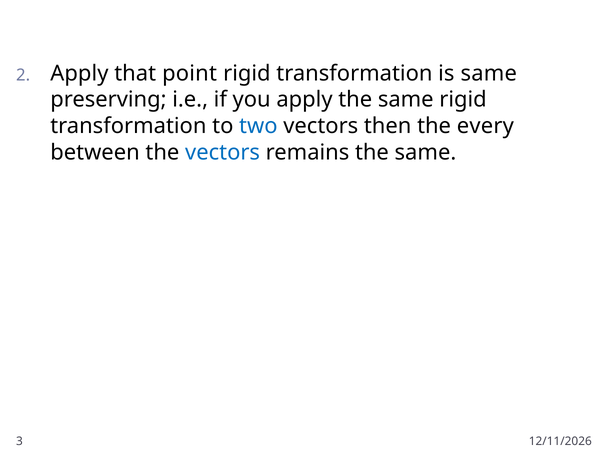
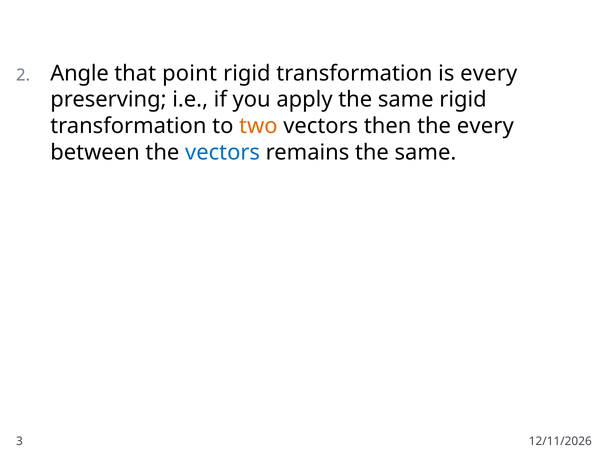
Apply at (79, 73): Apply -> Angle
is same: same -> every
two colour: blue -> orange
